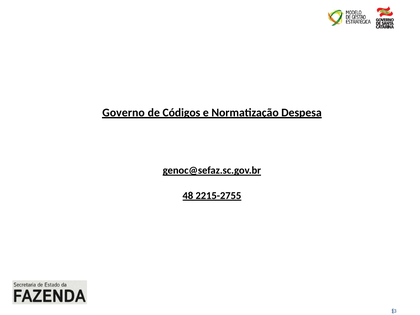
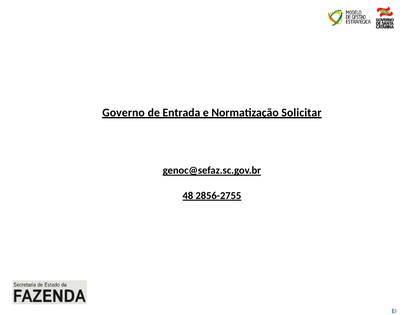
Códigos: Códigos -> Entrada
Despesa: Despesa -> Solicitar
2215-2755: 2215-2755 -> 2856-2755
